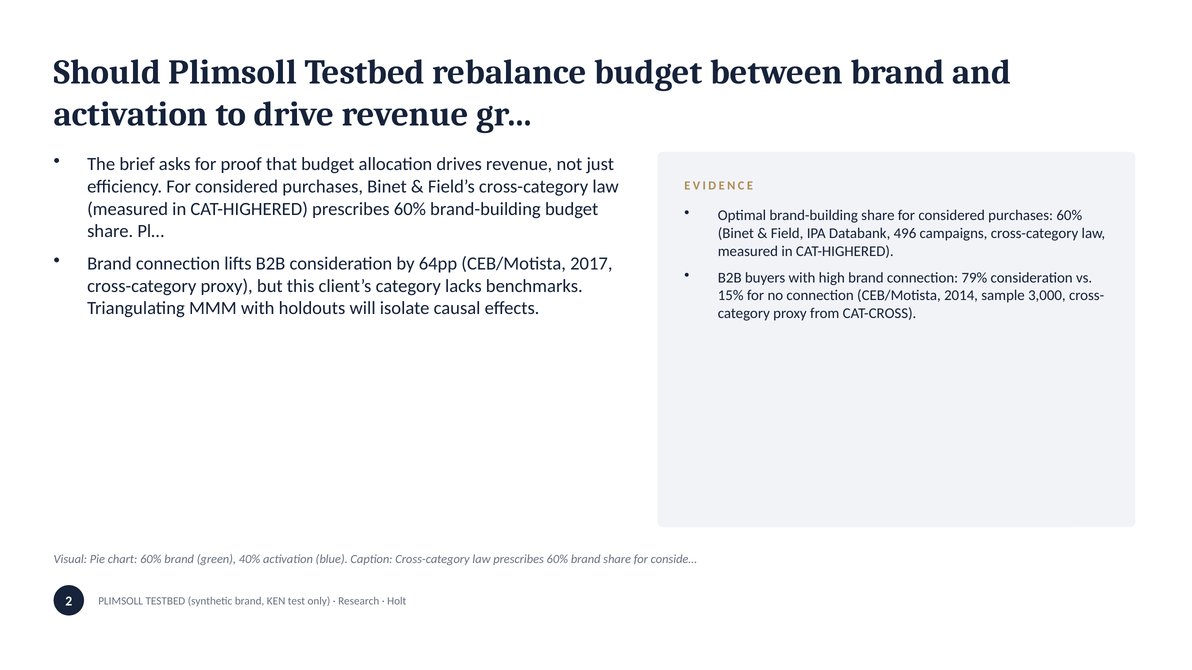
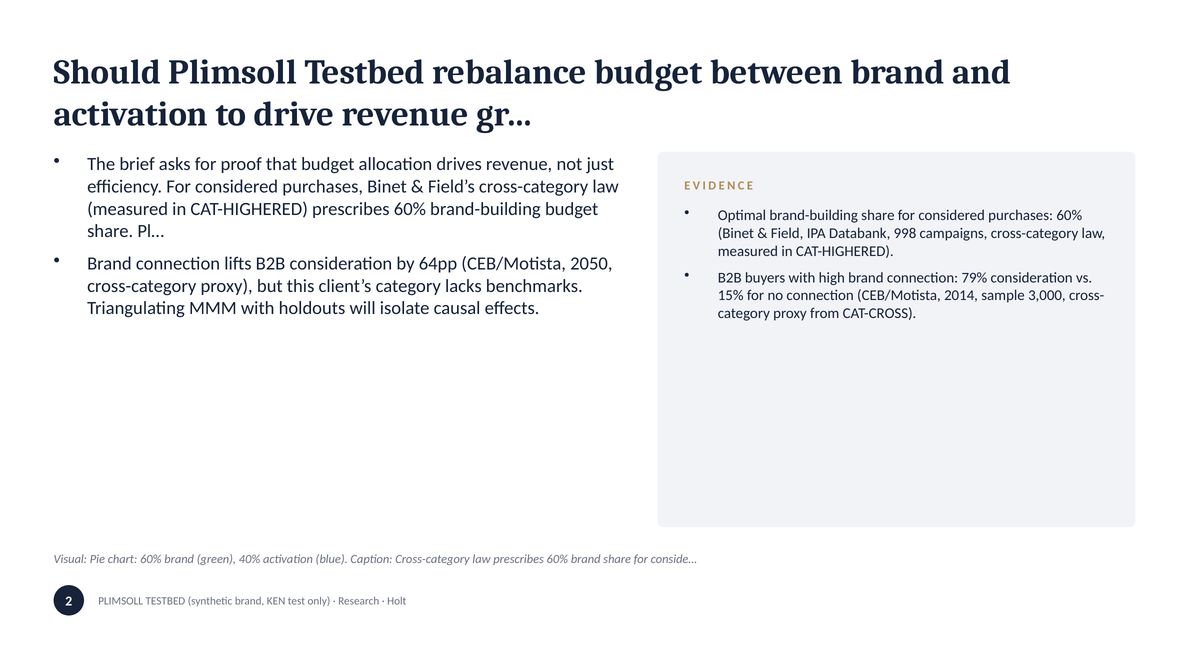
496: 496 -> 998
2017: 2017 -> 2050
